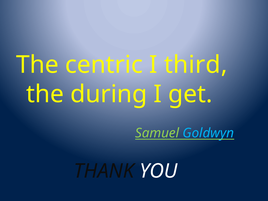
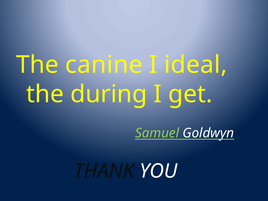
centric: centric -> canine
third: third -> ideal
Goldwyn colour: light blue -> white
